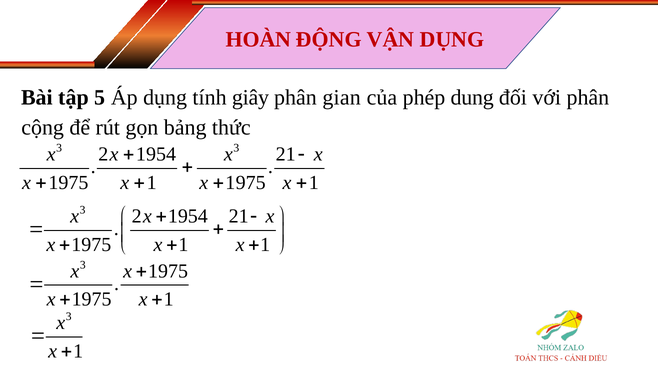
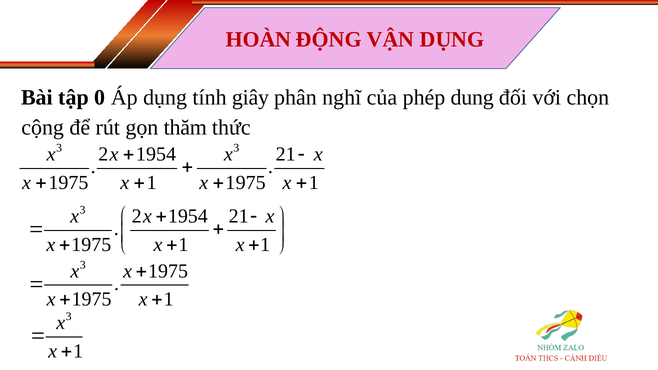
5: 5 -> 0
gian: gian -> nghĩ
với phân: phân -> chọn
bảng: bảng -> thăm
